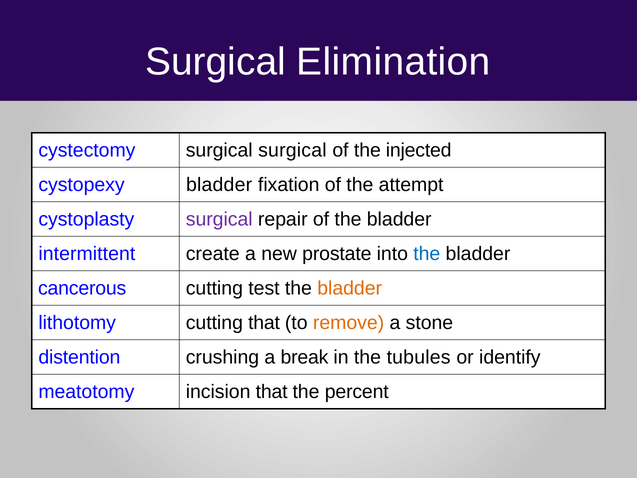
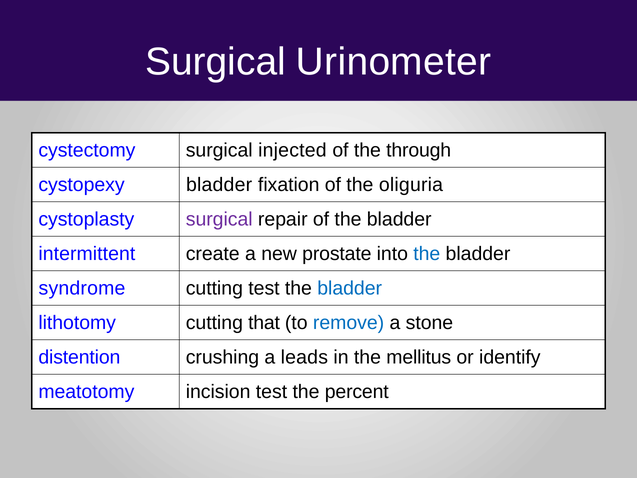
Elimination: Elimination -> Urinometer
surgical surgical: surgical -> injected
injected: injected -> through
attempt: attempt -> oliguria
cancerous: cancerous -> syndrome
bladder at (350, 288) colour: orange -> blue
remove colour: orange -> blue
break: break -> leads
tubules: tubules -> mellitus
incision that: that -> test
